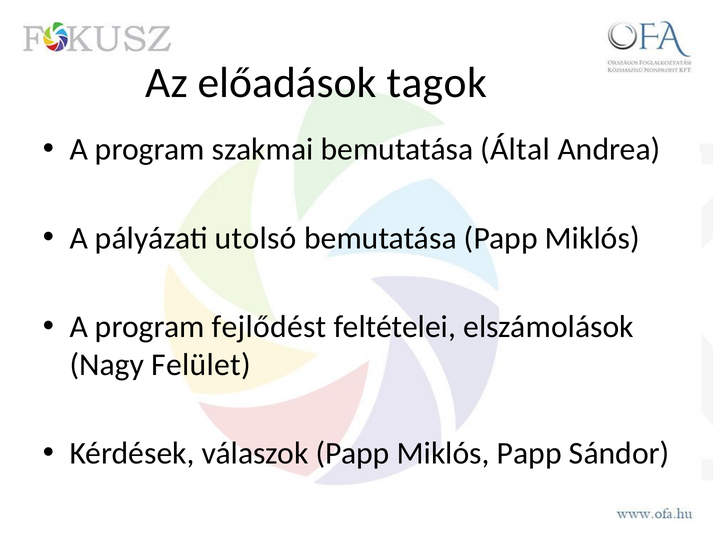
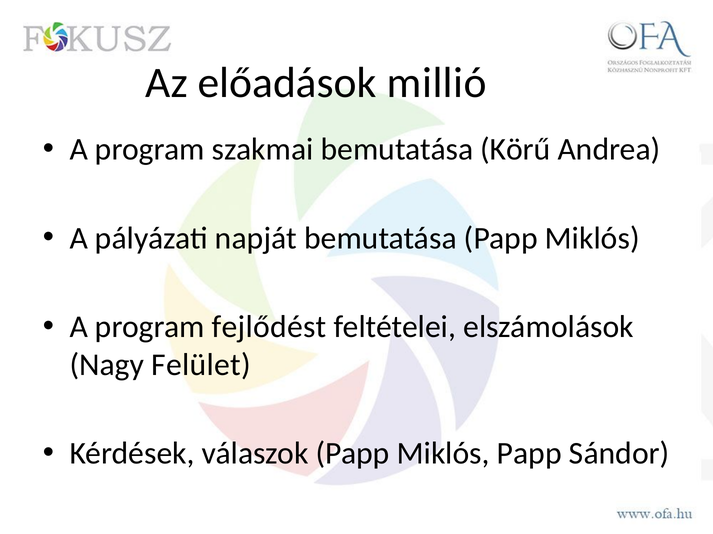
tagok: tagok -> millió
Által: Által -> Körű
utolsó: utolsó -> napját
